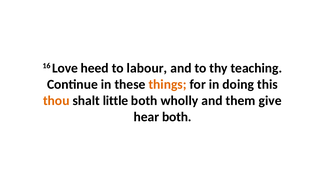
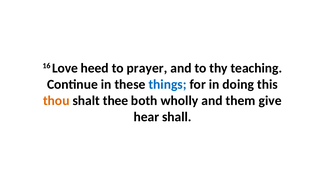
labour: labour -> prayer
things colour: orange -> blue
little: little -> thee
hear both: both -> shall
